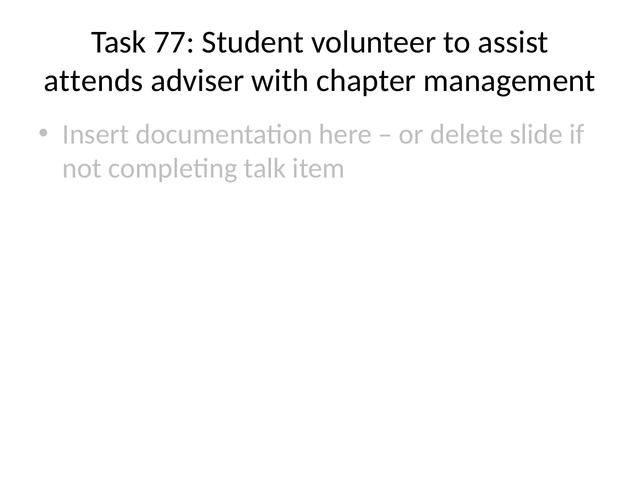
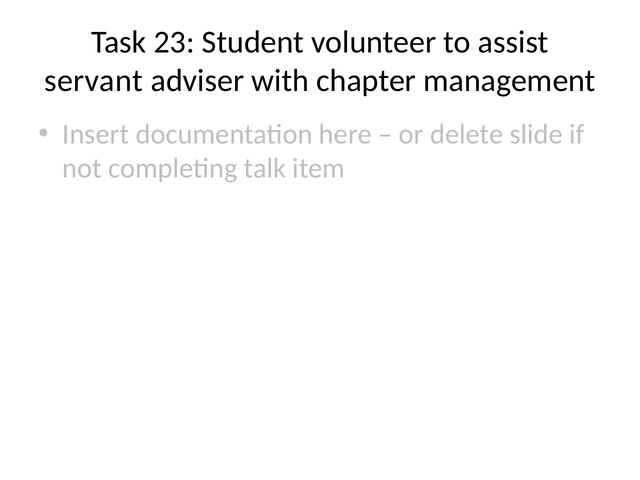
77: 77 -> 23
attends: attends -> servant
